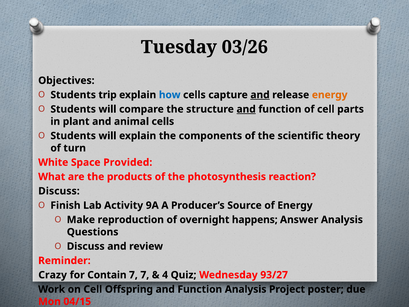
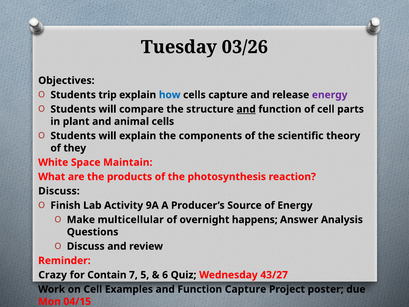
and at (260, 95) underline: present -> none
energy at (330, 95) colour: orange -> purple
turn: turn -> they
Provided: Provided -> Maintain
reproduction: reproduction -> multicellular
7 7: 7 -> 5
4: 4 -> 6
93/27: 93/27 -> 43/27
Offspring: Offspring -> Examples
Function Analysis: Analysis -> Capture
